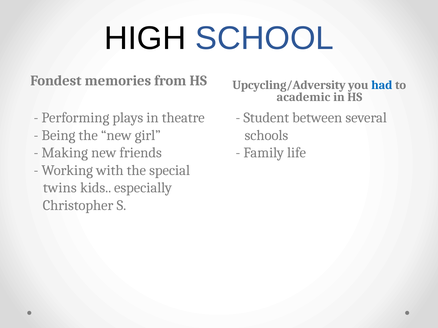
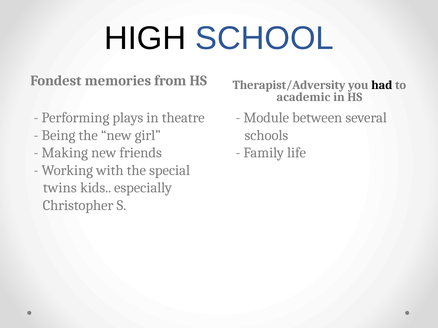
Upcycling/Adversity: Upcycling/Adversity -> Therapist/Adversity
had colour: blue -> black
Student: Student -> Module
